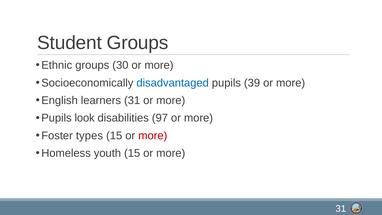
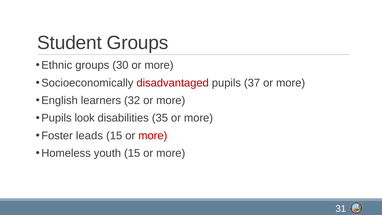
disadvantaged colour: blue -> red
39: 39 -> 37
learners 31: 31 -> 32
97: 97 -> 35
types: types -> leads
